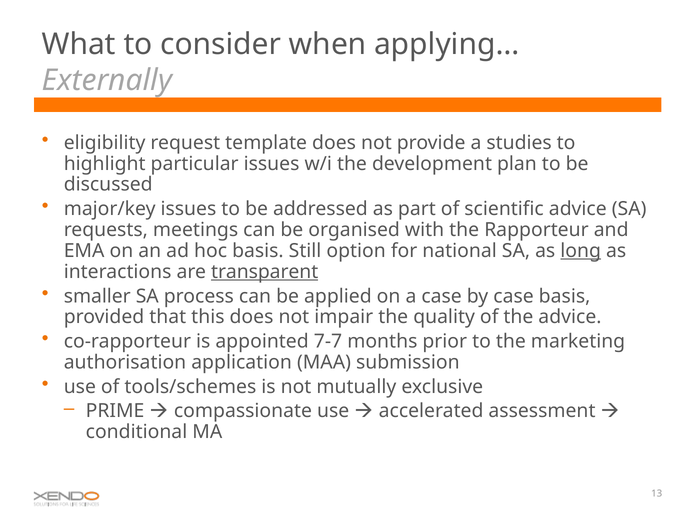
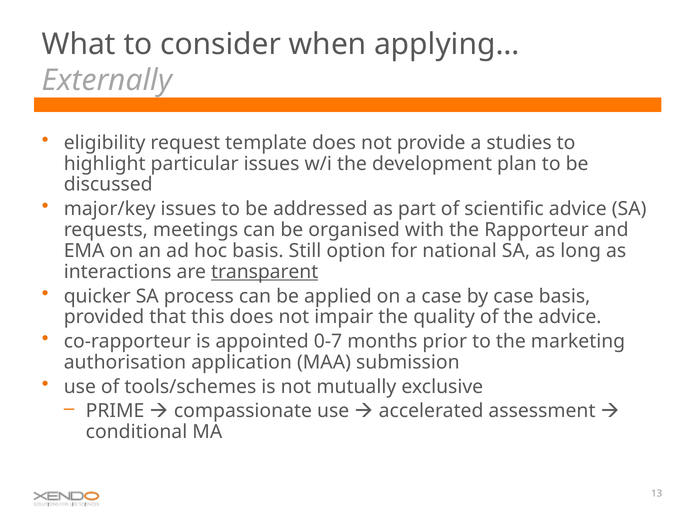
long underline: present -> none
smaller: smaller -> quicker
7-7: 7-7 -> 0-7
